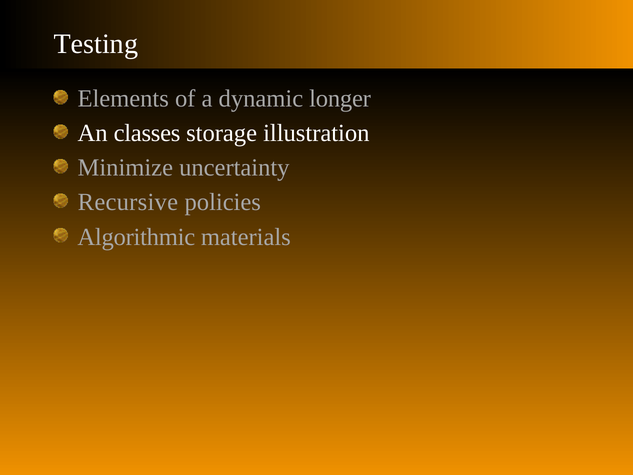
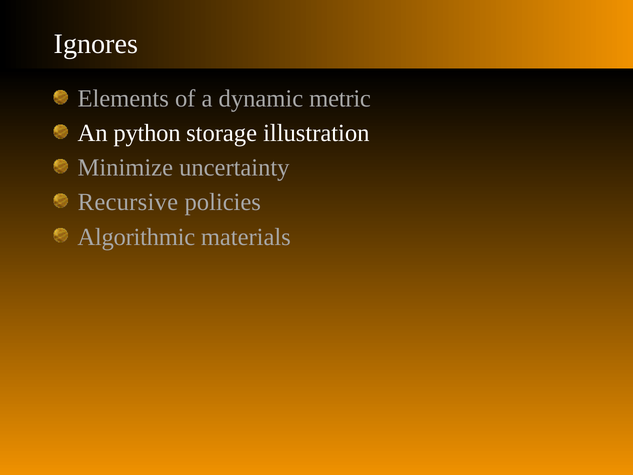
Testing: Testing -> Ignores
longer: longer -> metric
classes: classes -> python
